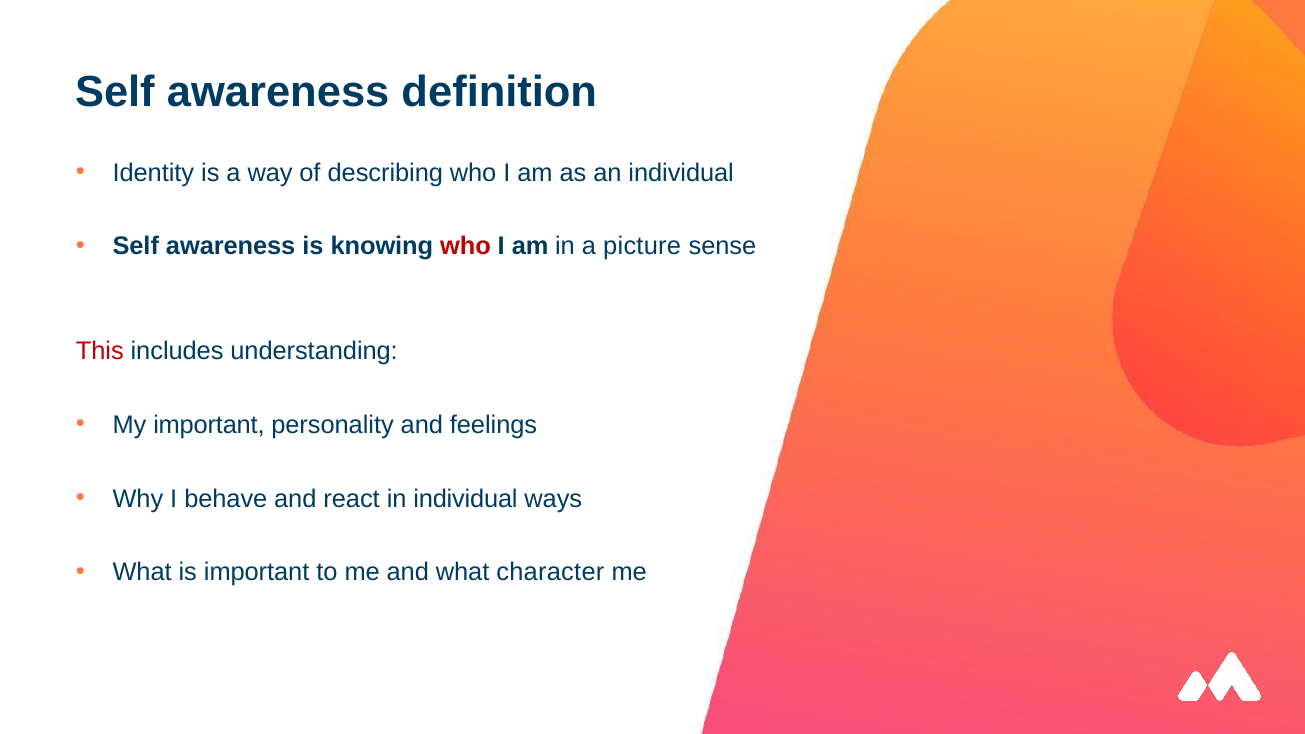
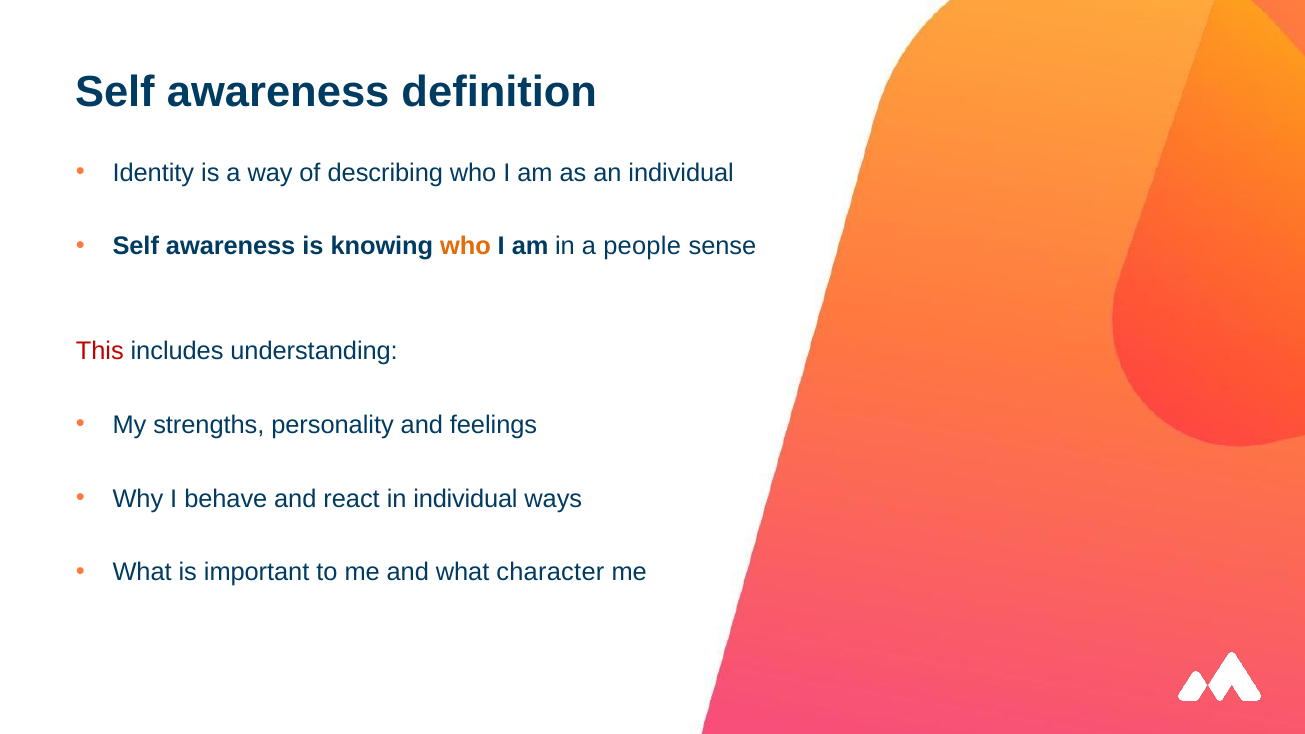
who at (465, 247) colour: red -> orange
picture: picture -> people
My important: important -> strengths
